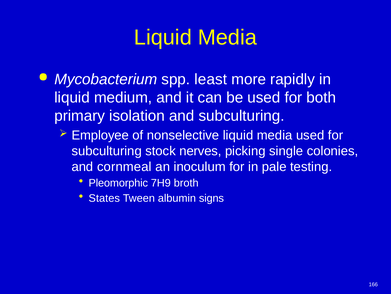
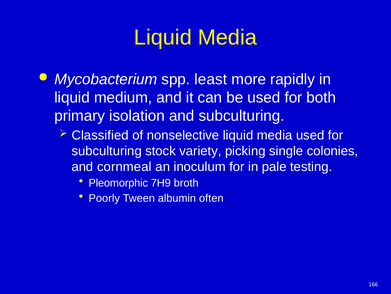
Employee: Employee -> Classified
nerves: nerves -> variety
States: States -> Poorly
signs: signs -> often
